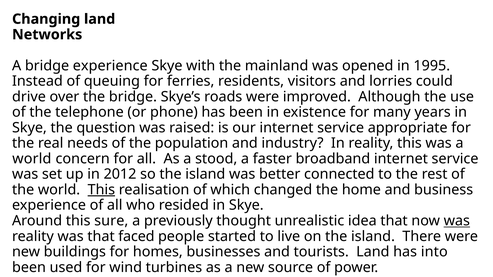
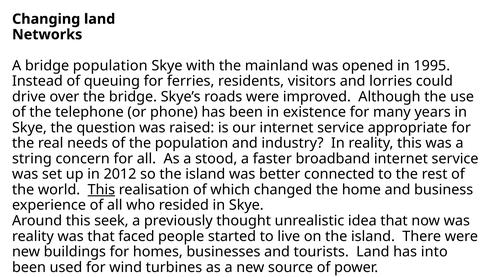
bridge experience: experience -> population
world at (32, 159): world -> string
sure: sure -> seek
was at (457, 221) underline: present -> none
